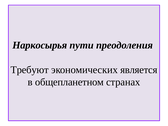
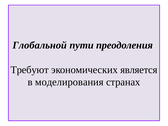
Наркосырья: Наркосырья -> Глобальной
общепланетном: общепланетном -> моделирования
